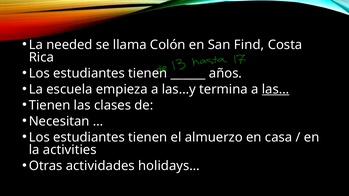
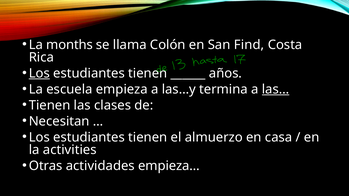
needed: needed -> months
Los at (39, 73) underline: none -> present
holidays…: holidays… -> empieza…
